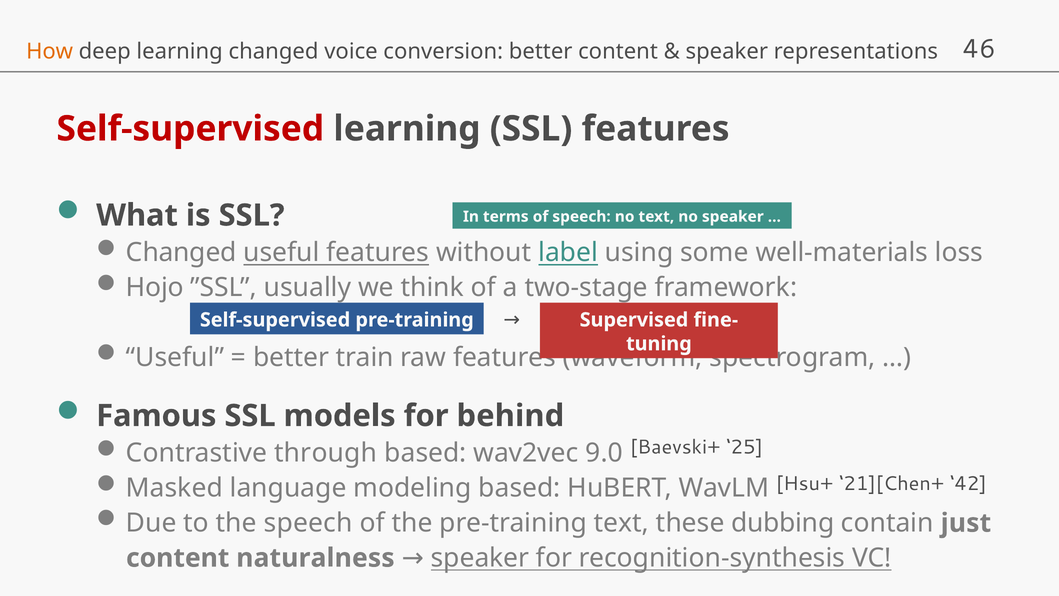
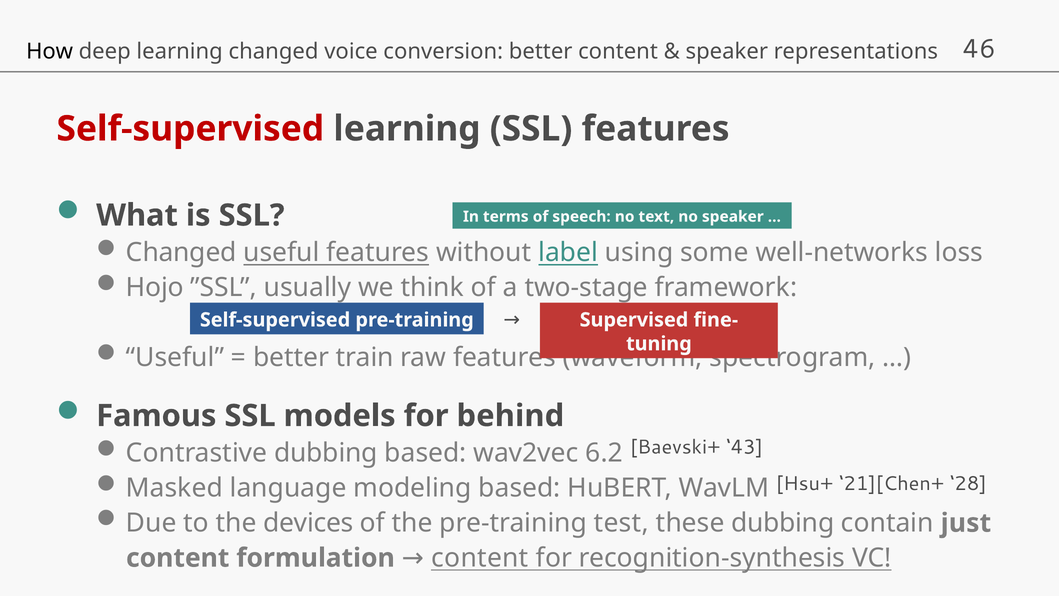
How colour: orange -> black
well-materials: well-materials -> well-networks
Contrastive through: through -> dubbing
9.0: 9.0 -> 6.2
25: 25 -> 43
42: 42 -> 28
the speech: speech -> devices
pre-training text: text -> test
naturalness: naturalness -> formulation
speaker at (480, 558): speaker -> content
